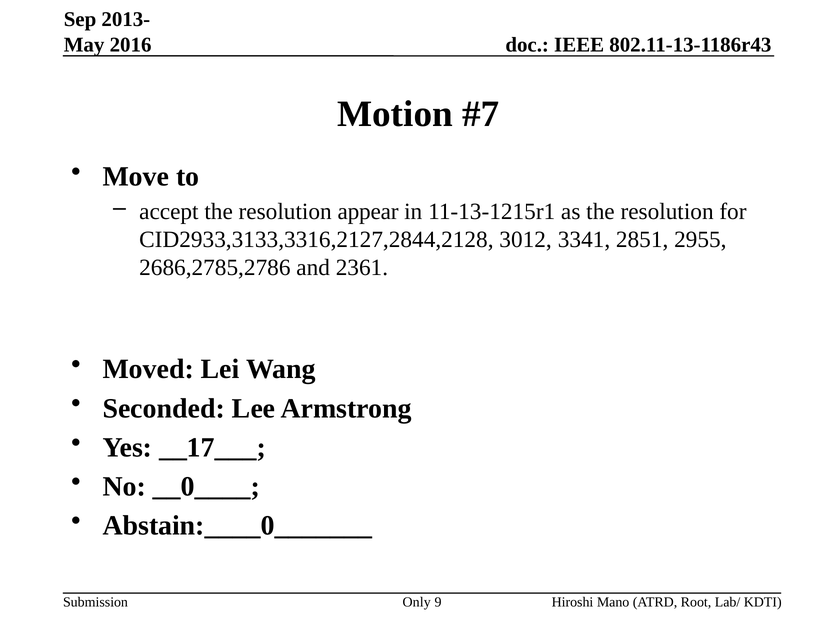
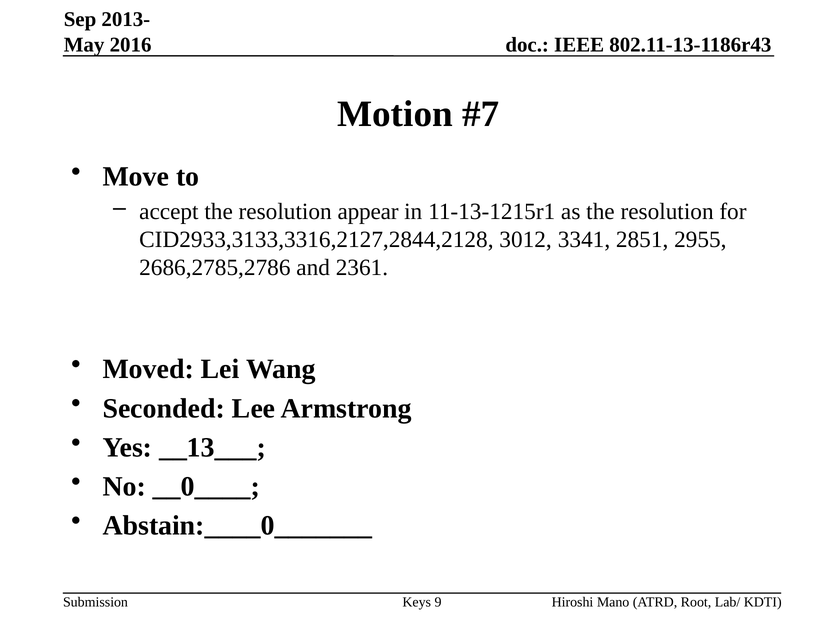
__17___: __17___ -> __13___
Only: Only -> Keys
